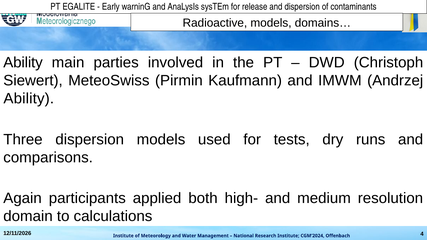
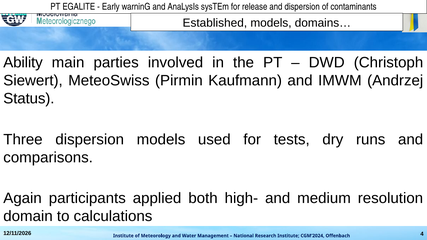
Radioactive: Radioactive -> Established
Ability at (29, 99): Ability -> Status
